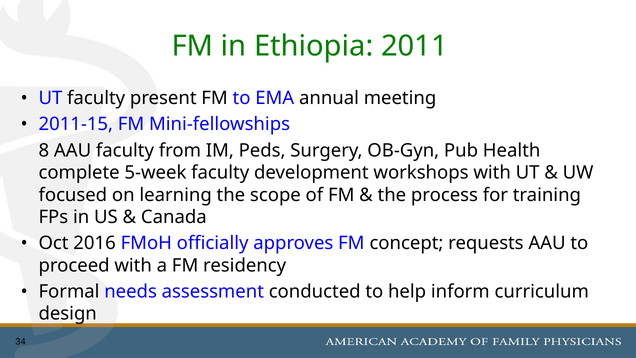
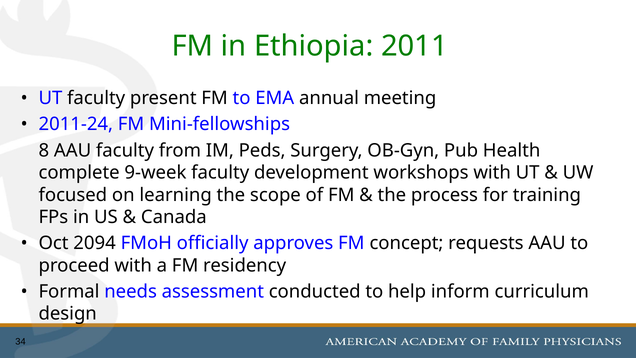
2011-15: 2011-15 -> 2011-24
5-week: 5-week -> 9-week
2016: 2016 -> 2094
